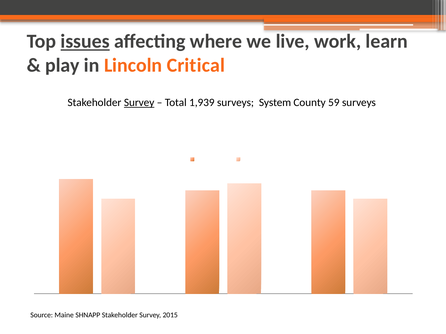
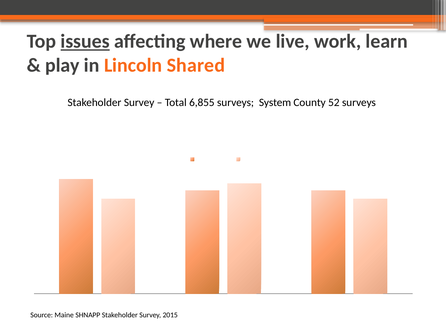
Lincoln Critical: Critical -> Shared
Survey at (139, 103) underline: present -> none
1,939: 1,939 -> 6,855
59: 59 -> 52
